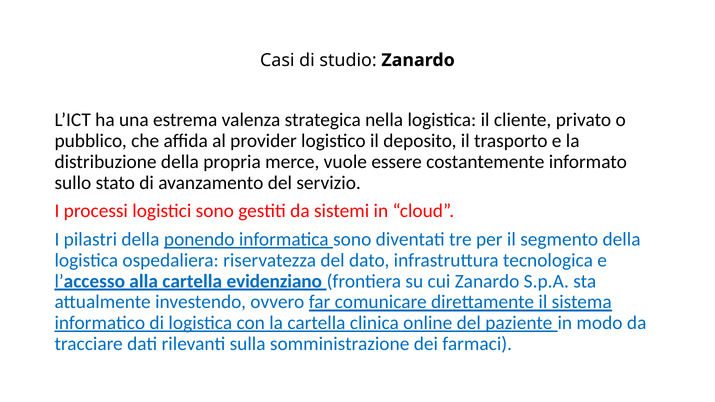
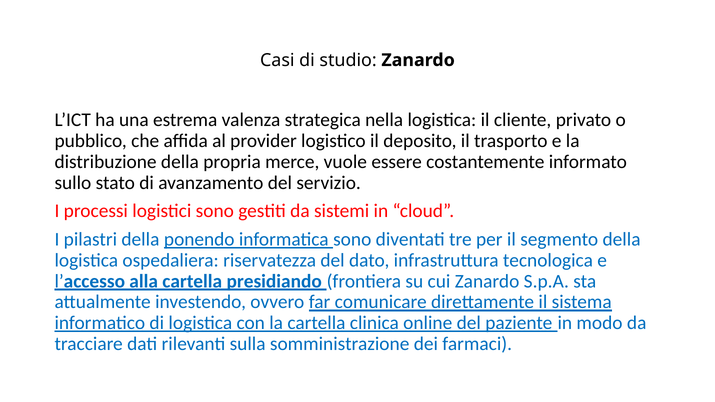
evidenziano: evidenziano -> presidiando
